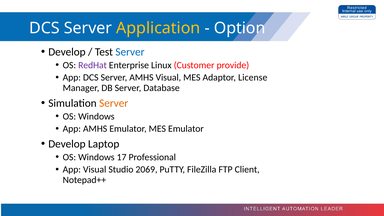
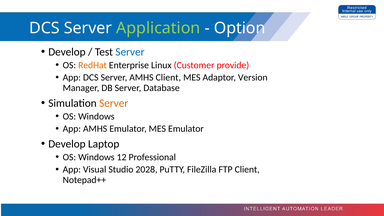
Application colour: yellow -> light green
RedHat colour: purple -> orange
AMHS Visual: Visual -> Client
License: License -> Version
17: 17 -> 12
2069: 2069 -> 2028
